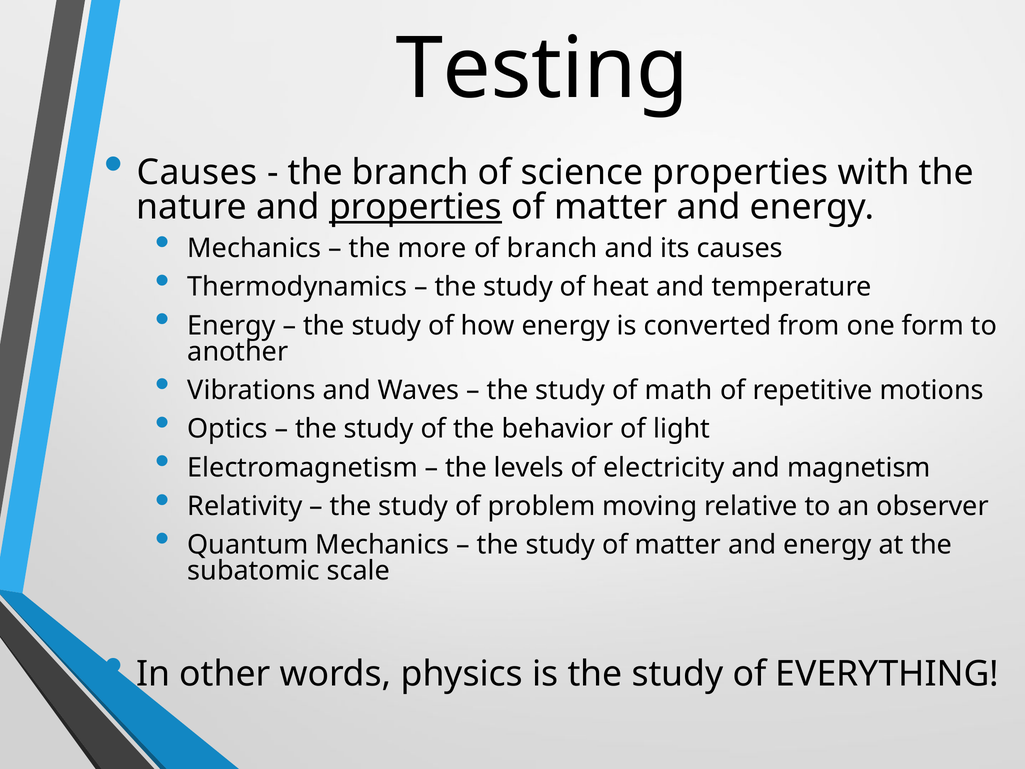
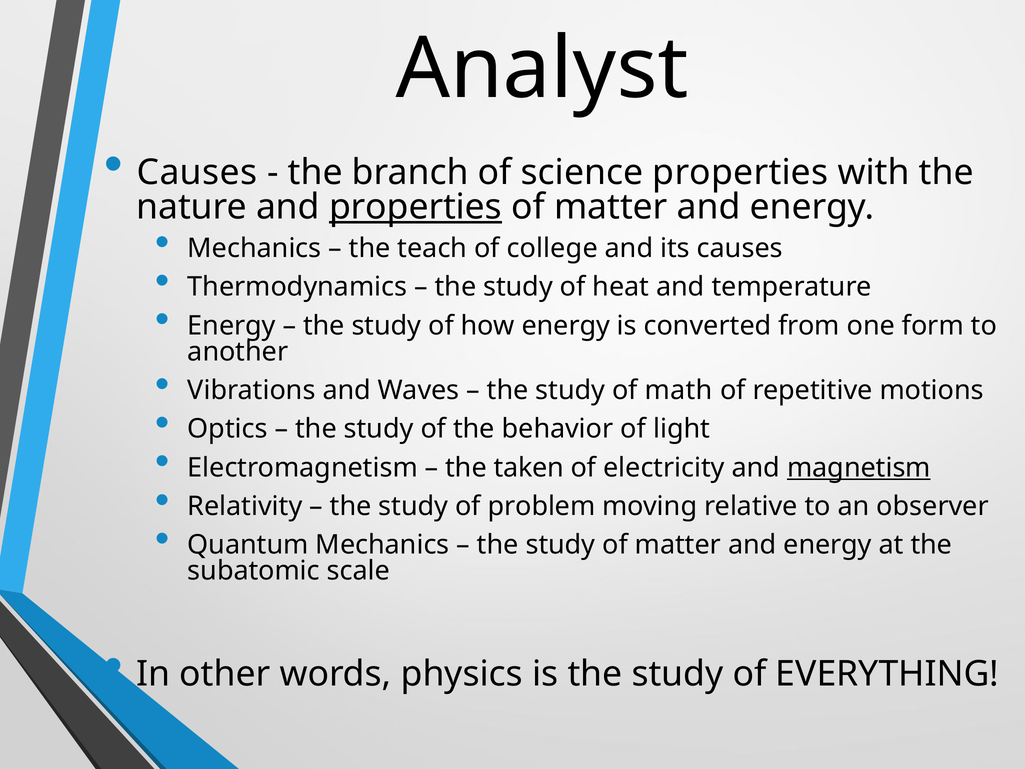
Testing: Testing -> Analyst
more: more -> teach
of branch: branch -> college
levels: levels -> taken
magnetism underline: none -> present
